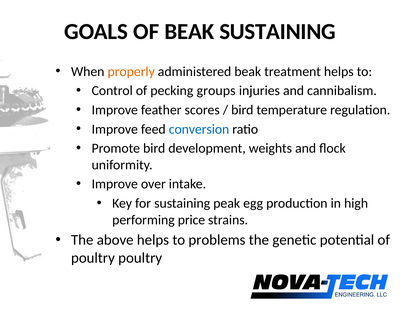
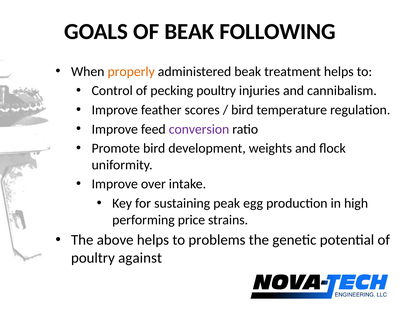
BEAK SUSTAINING: SUSTAINING -> FOLLOWING
pecking groups: groups -> poultry
conversion colour: blue -> purple
poultry poultry: poultry -> against
